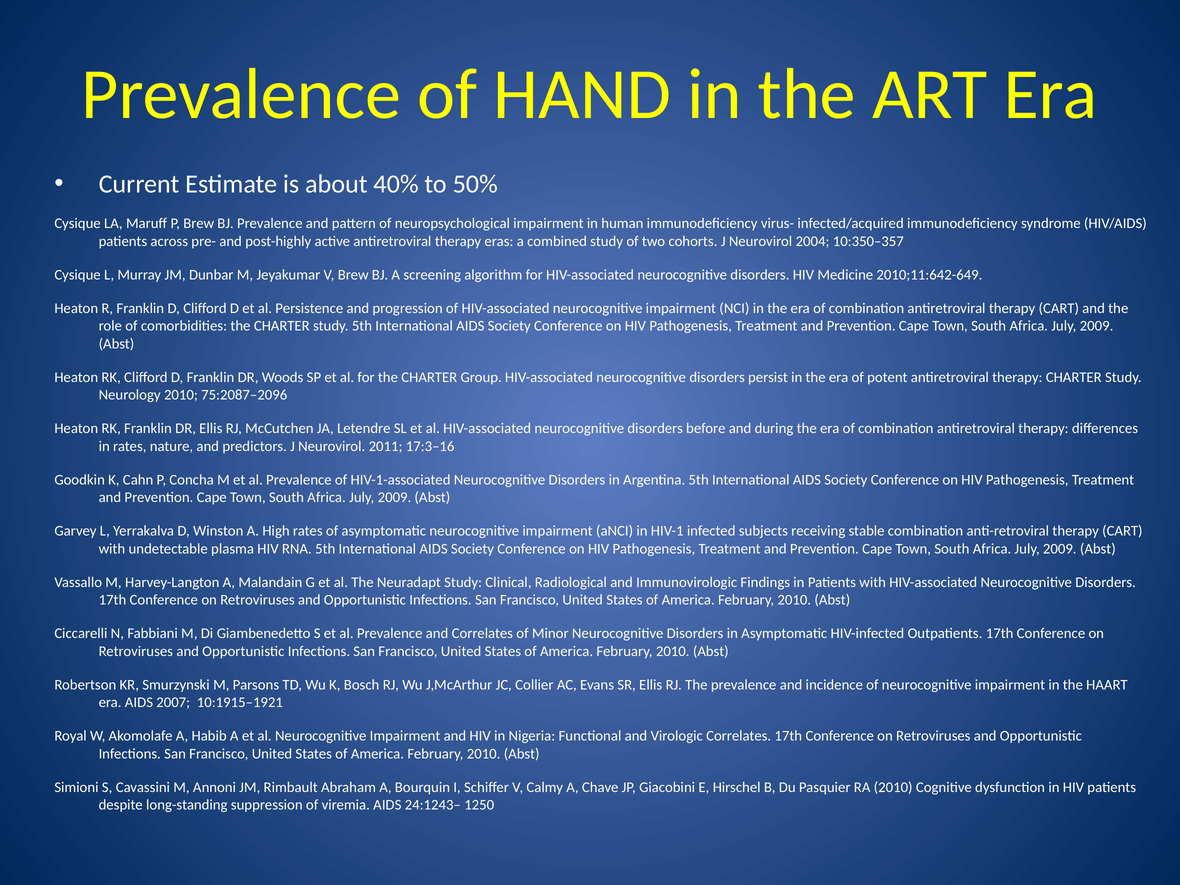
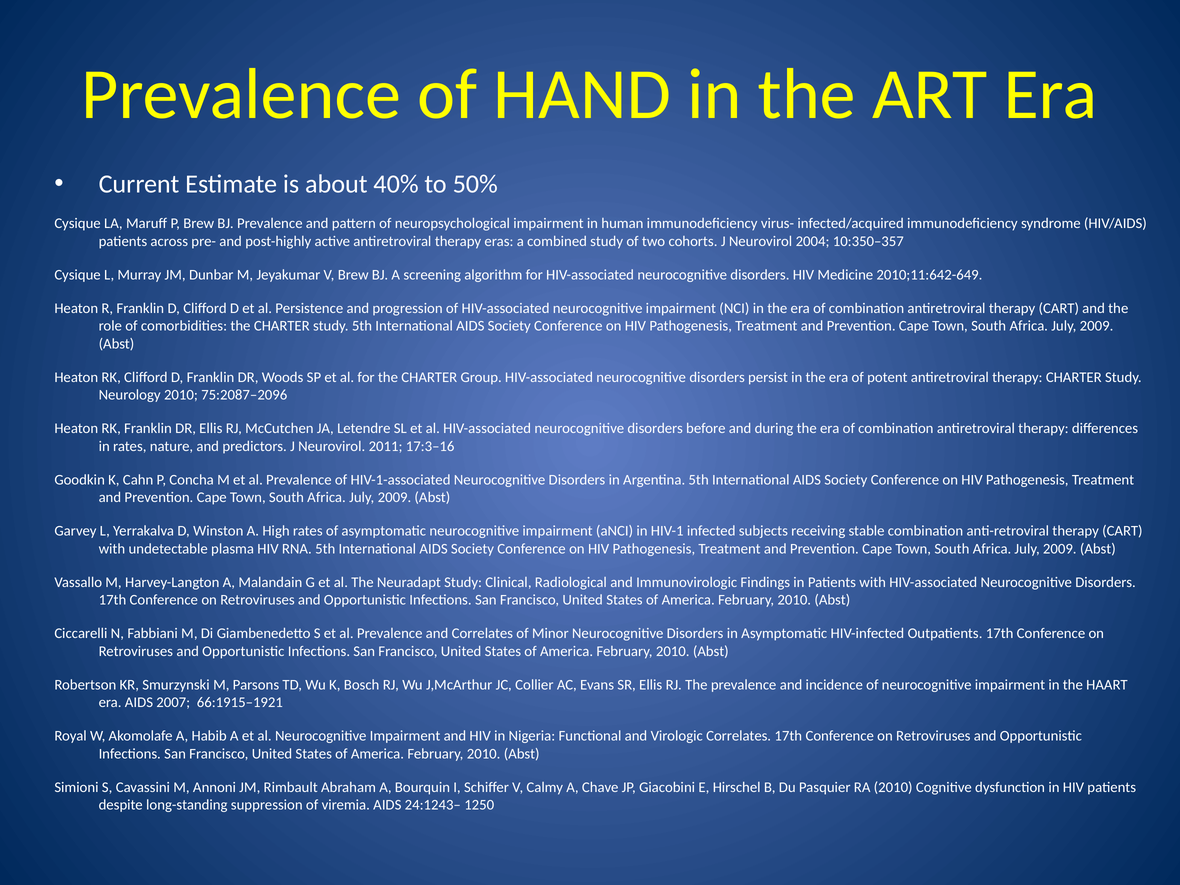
10:1915–1921: 10:1915–1921 -> 66:1915–1921
